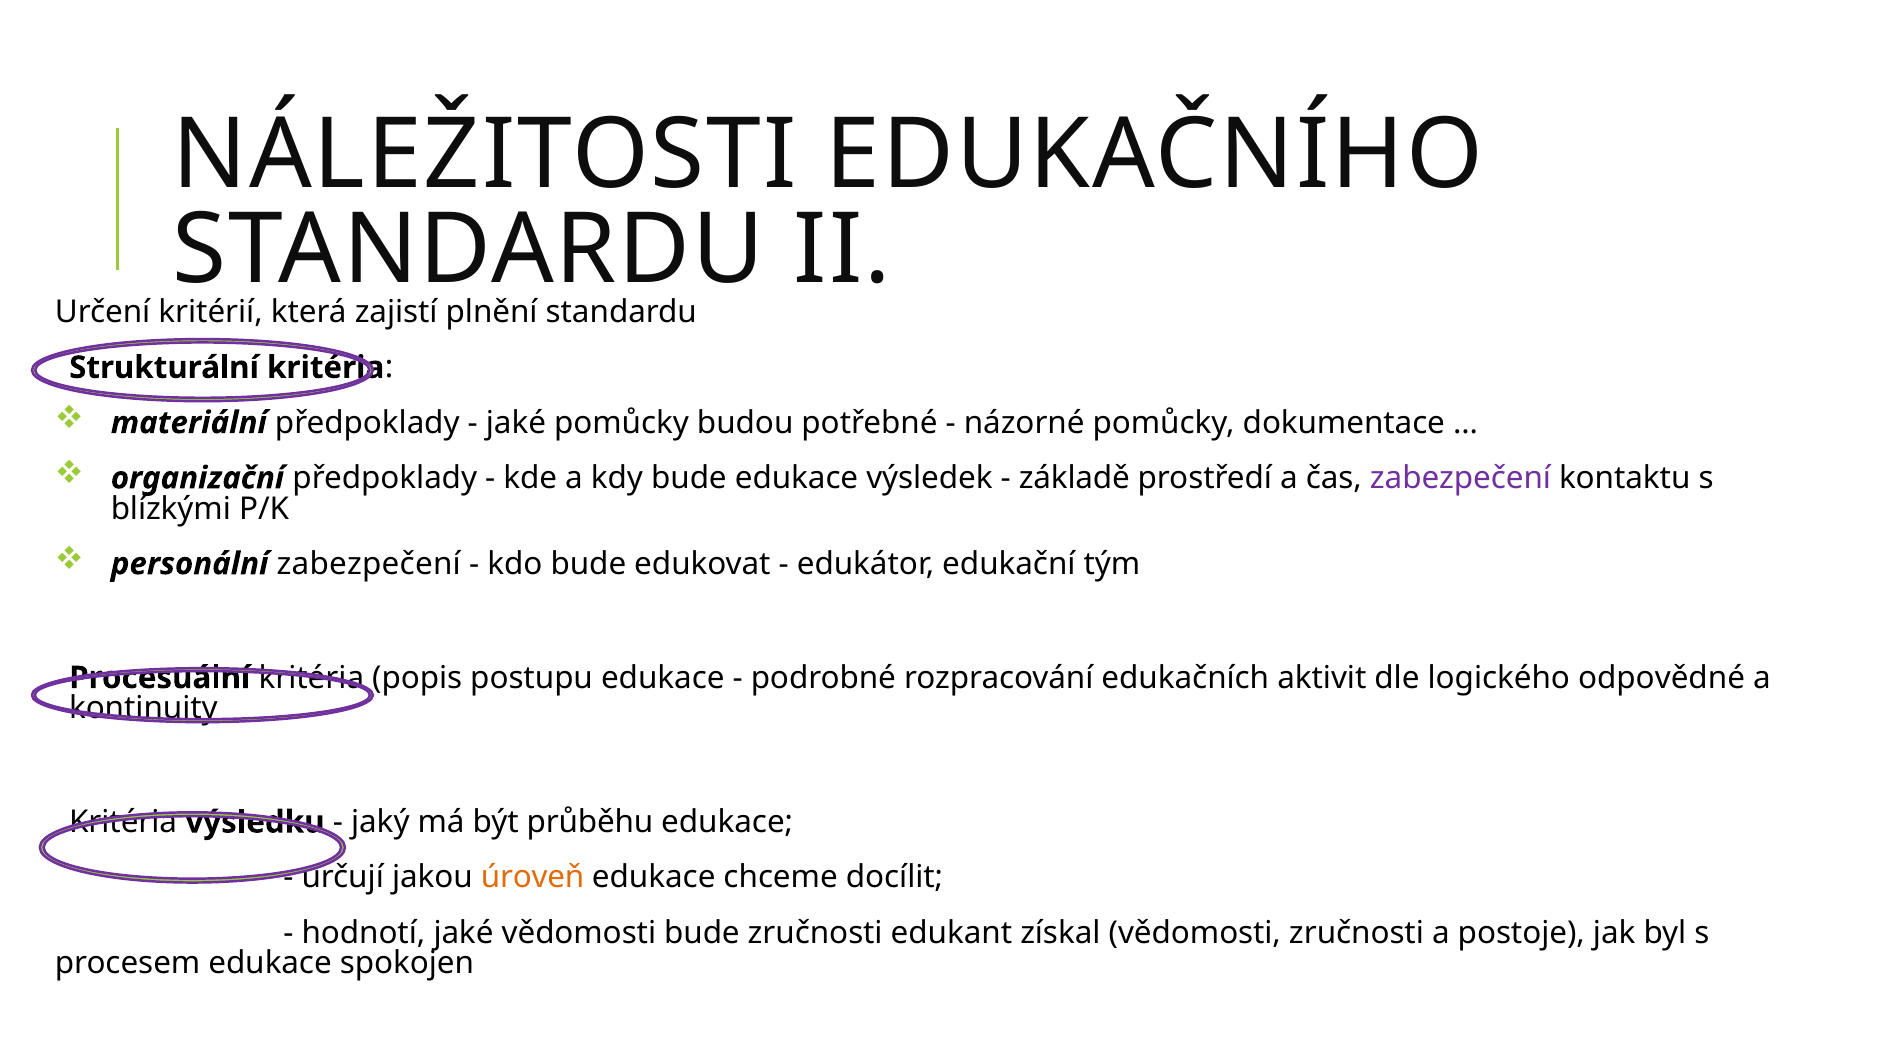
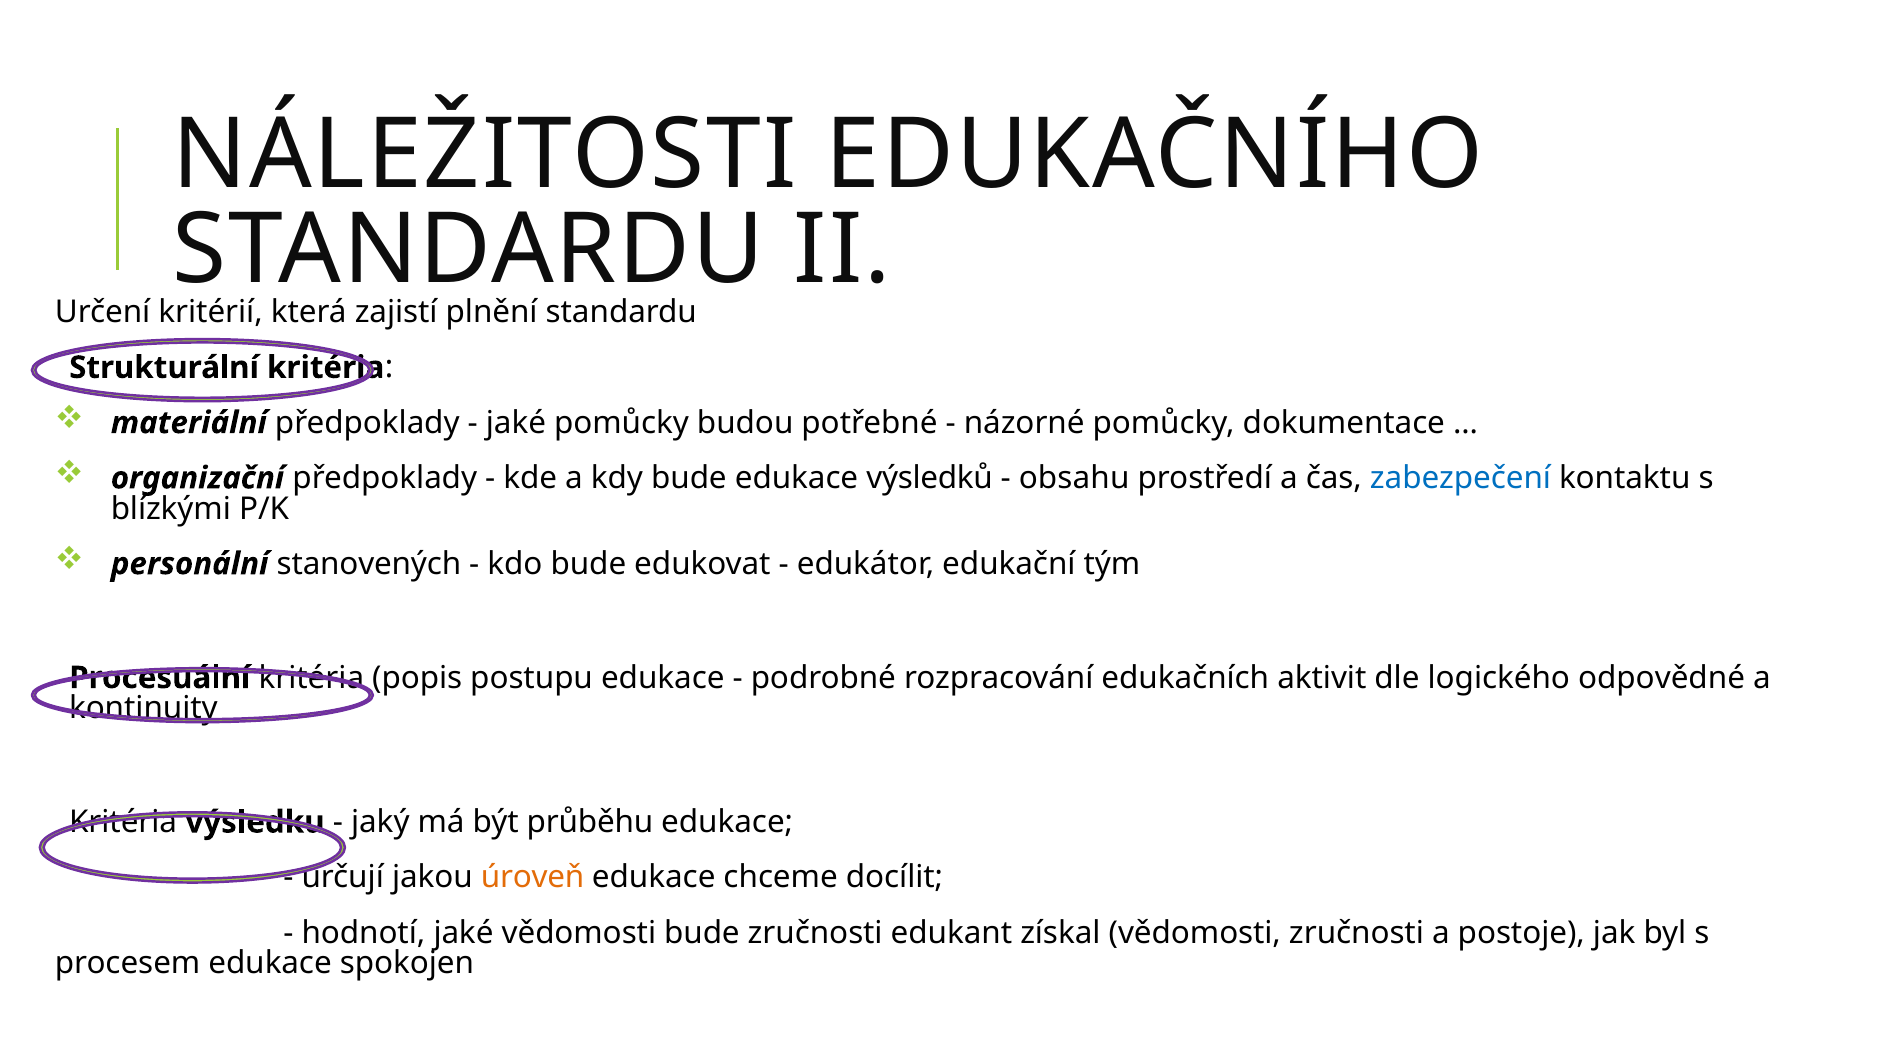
výsledek: výsledek -> výsledků
základě: základě -> obsahu
zabezpečení at (1460, 478) colour: purple -> blue
personální zabezpečení: zabezpečení -> stanovených
